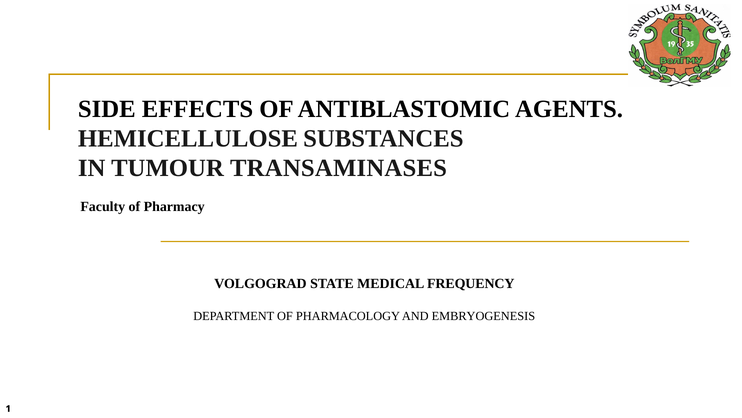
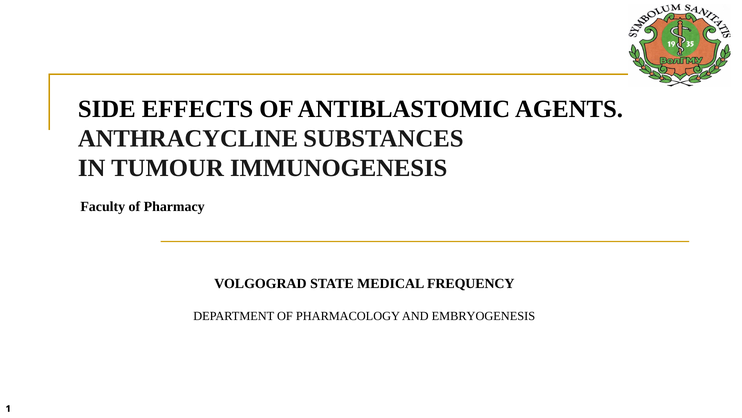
HEMICELLULOSE: HEMICELLULOSE -> ANTHRACYCLINE
TRANSAMINASES: TRANSAMINASES -> IMMUNOGENESIS
